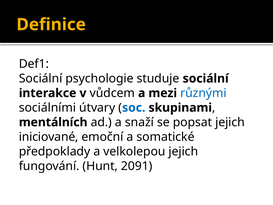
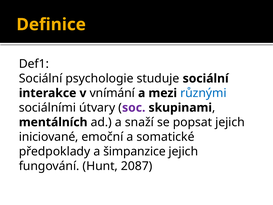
vůdcem: vůdcem -> vnímání
soc colour: blue -> purple
velkolepou: velkolepou -> šimpanzice
2091: 2091 -> 2087
